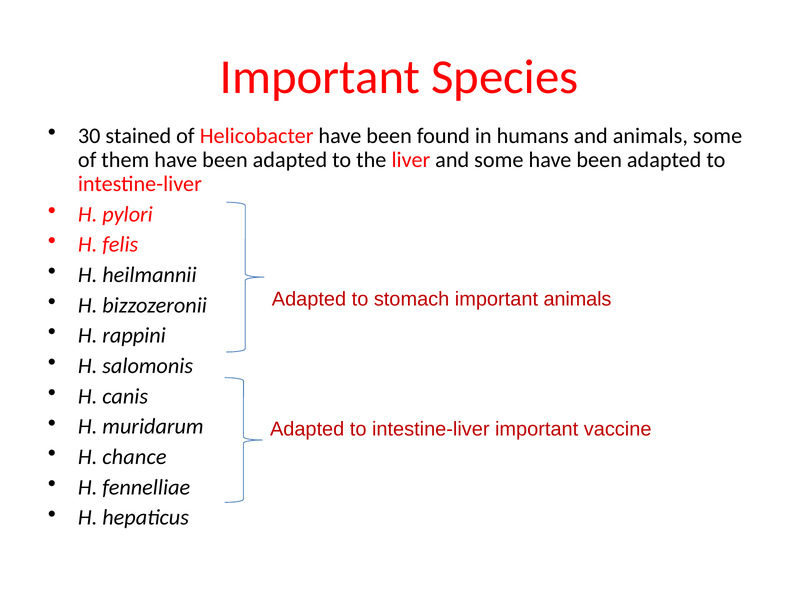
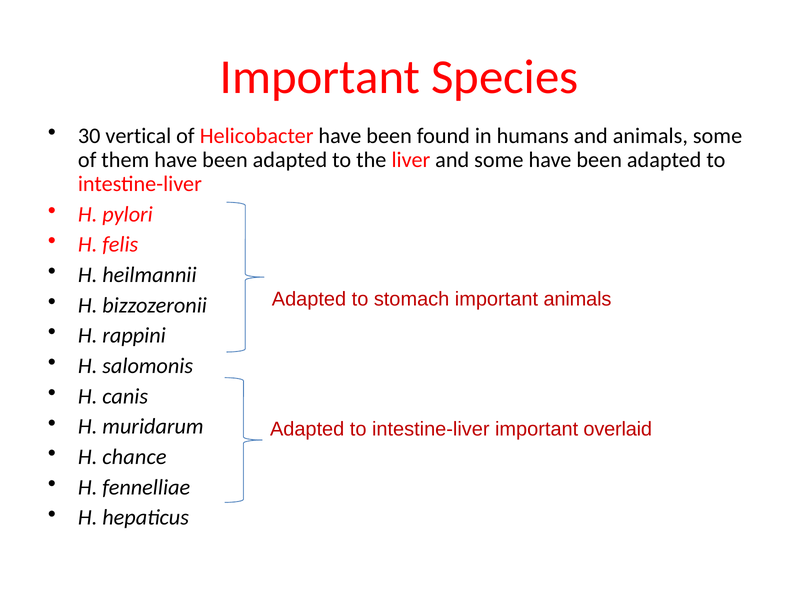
stained: stained -> vertical
vaccine: vaccine -> overlaid
